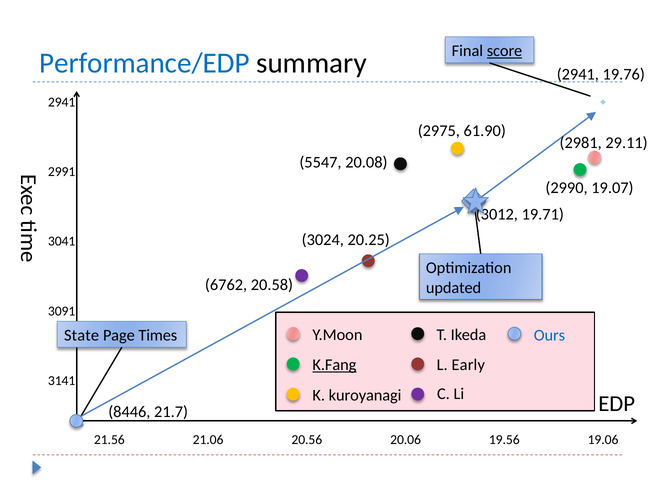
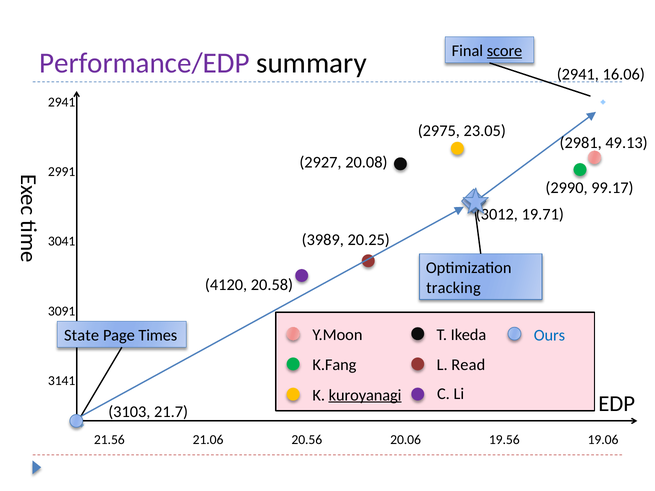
Performance/EDP colour: blue -> purple
19.76: 19.76 -> 16.06
61.90: 61.90 -> 23.05
29.11: 29.11 -> 49.13
5547: 5547 -> 2927
19.07: 19.07 -> 99.17
3024: 3024 -> 3989
6762: 6762 -> 4120
updated: updated -> tracking
K.Fang underline: present -> none
Early: Early -> Read
kuroyanagi underline: none -> present
8446: 8446 -> 3103
